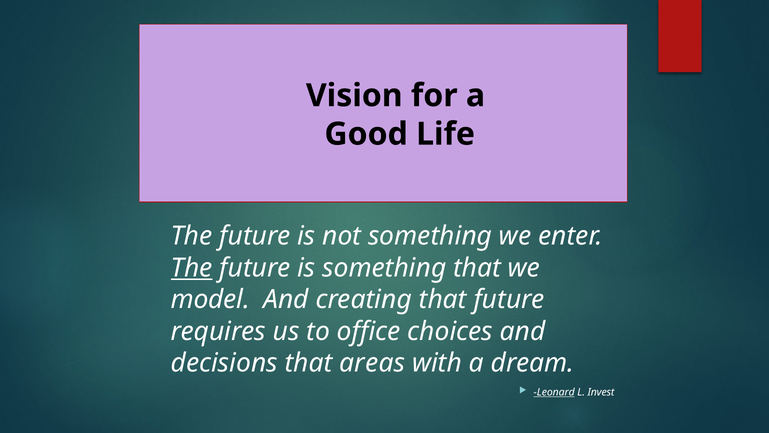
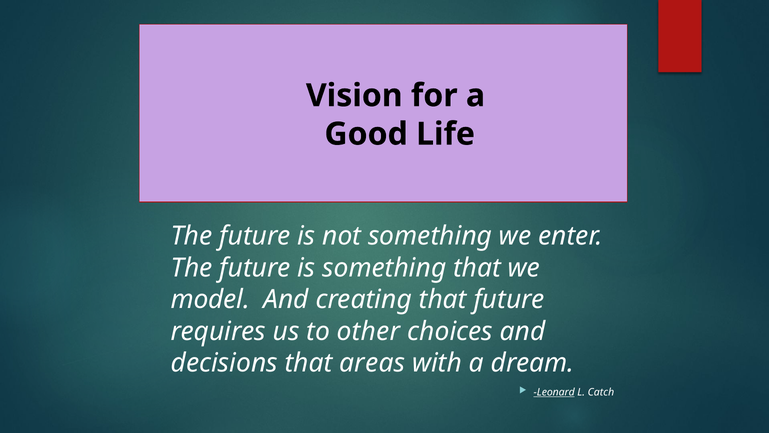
The at (192, 268) underline: present -> none
office: office -> other
Invest: Invest -> Catch
